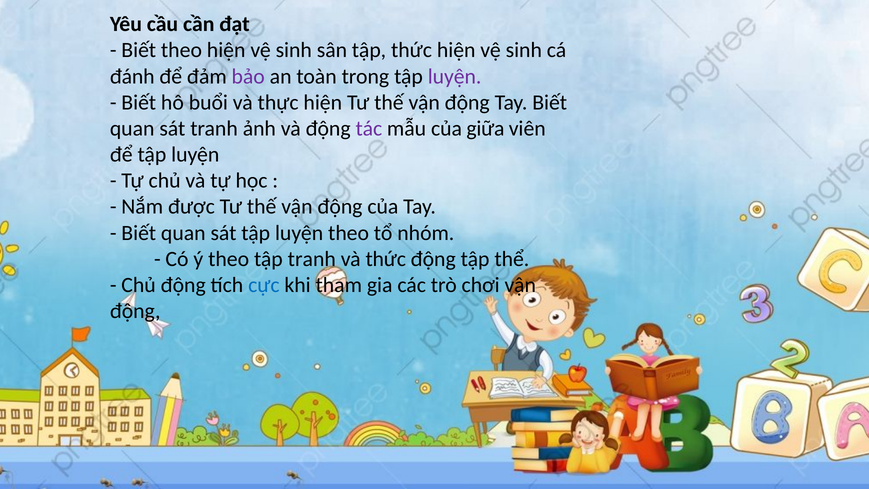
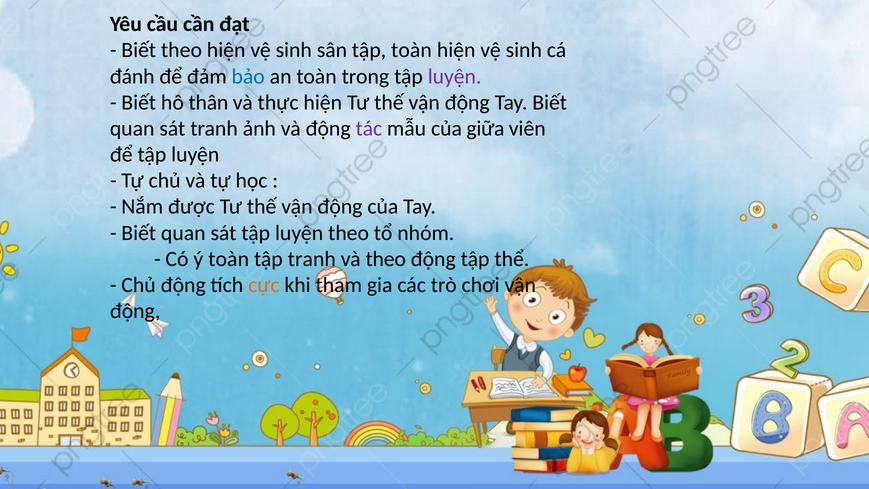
tập thức: thức -> toàn
bảo colour: purple -> blue
buổi: buổi -> thân
ý theo: theo -> toàn
và thức: thức -> theo
cực colour: blue -> orange
